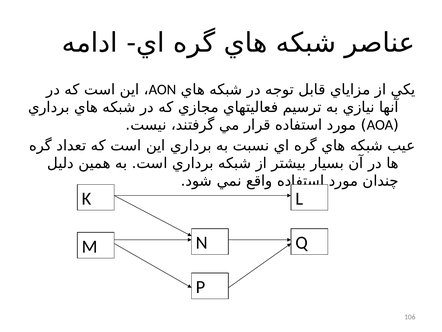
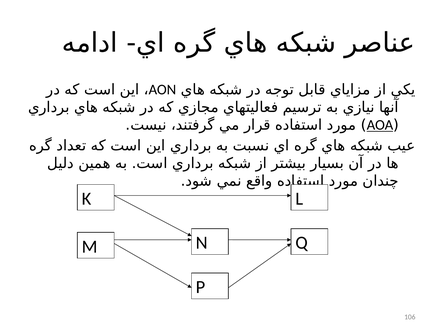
AOA underline: none -> present
